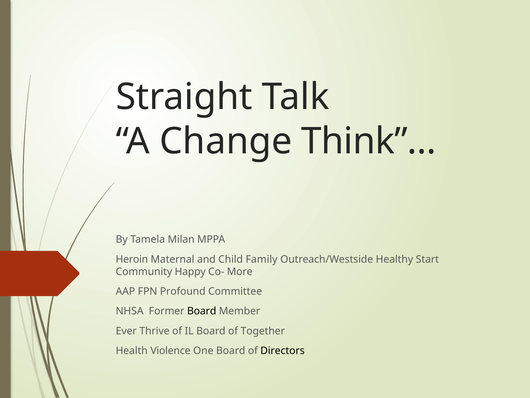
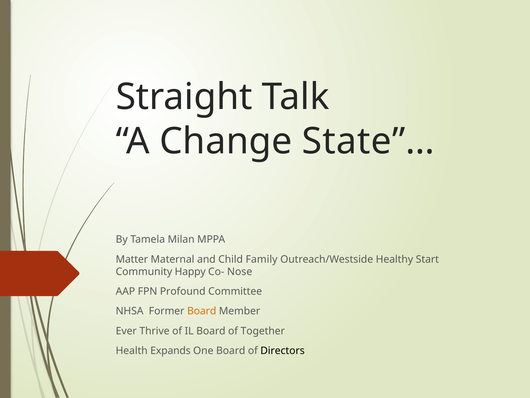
Think”…: Think”… -> State”…
Heroin: Heroin -> Matter
More: More -> Nose
Board at (202, 311) colour: black -> orange
Violence: Violence -> Expands
